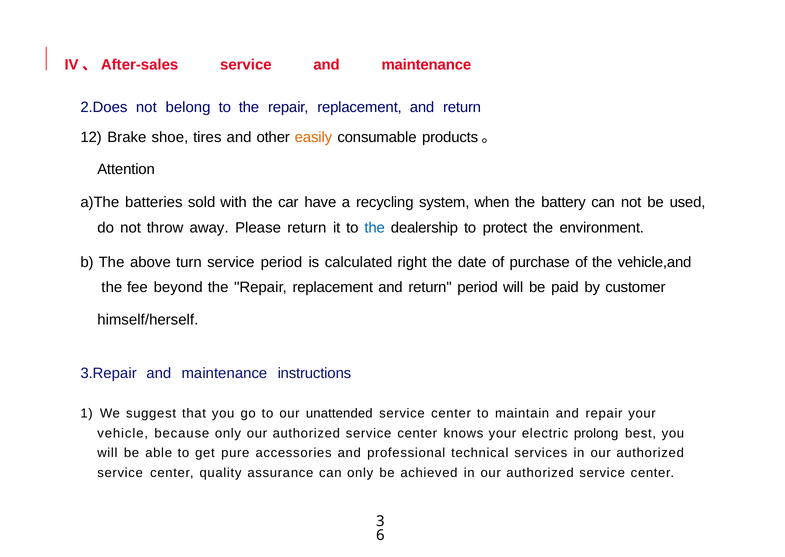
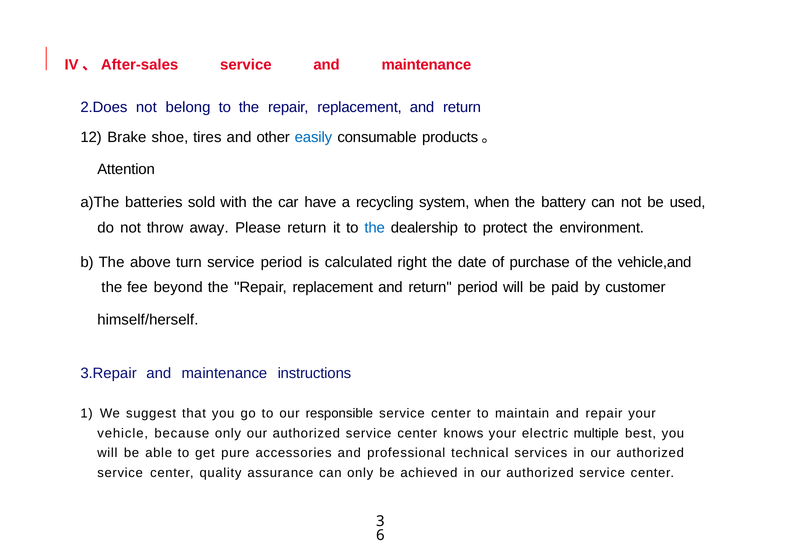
easily colour: orange -> blue
unattended: unattended -> responsible
prolong: prolong -> multiple
